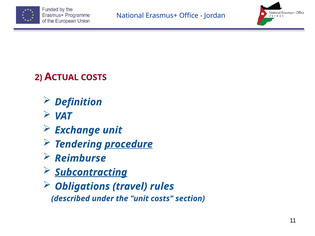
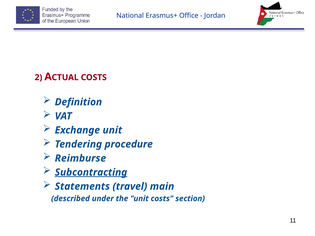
procedure underline: present -> none
Obligations: Obligations -> Statements
rules: rules -> main
